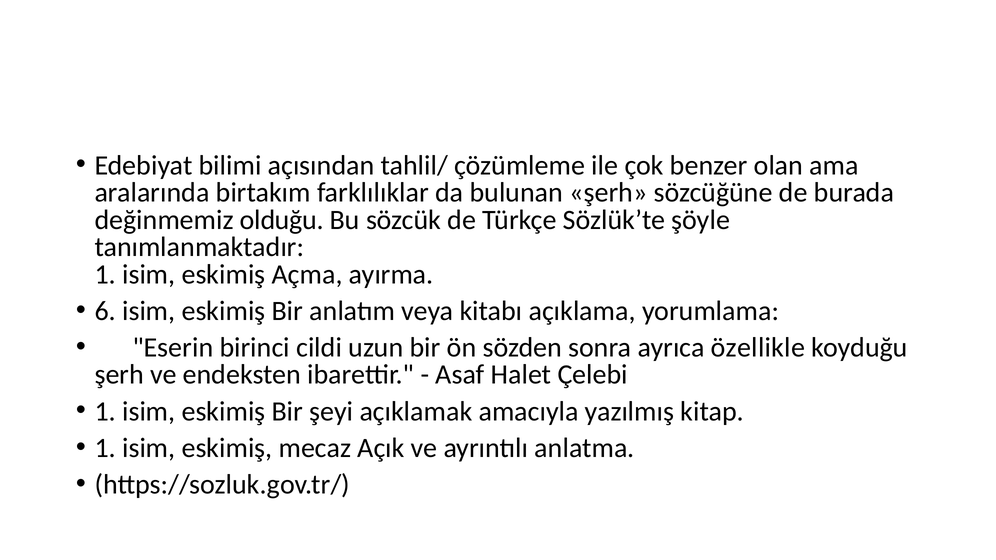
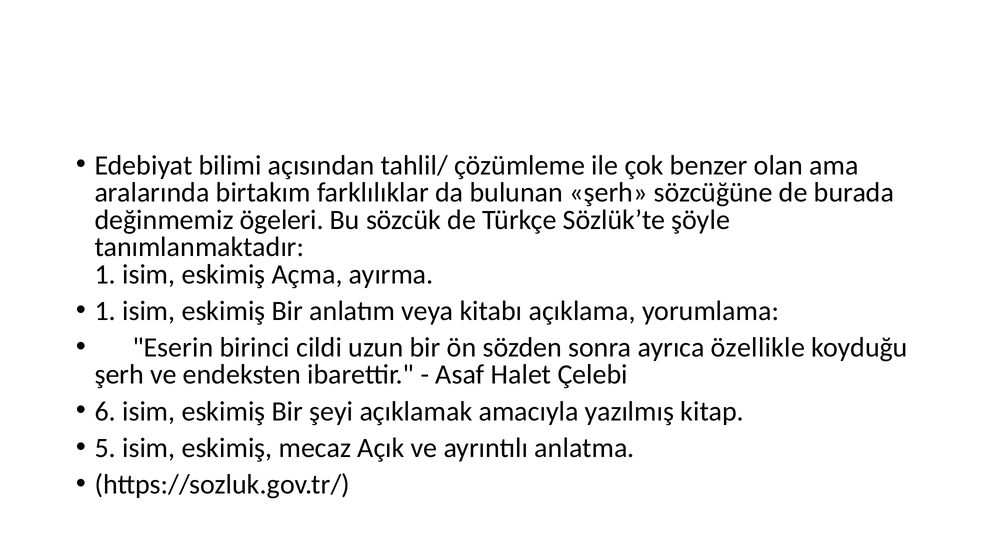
olduğu: olduğu -> ögeleri
6 at (105, 311): 6 -> 1
1 at (105, 411): 1 -> 6
1 at (105, 448): 1 -> 5
